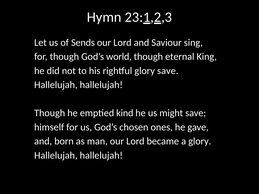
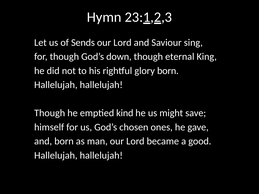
world: world -> down
glory save: save -> born
a glory: glory -> good
